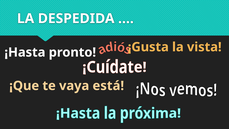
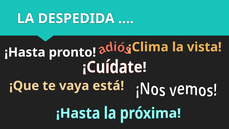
¡Gusta: ¡Gusta -> ¡Clima
